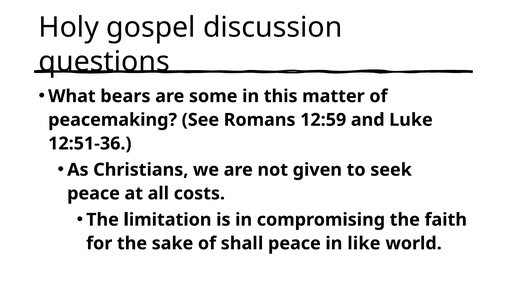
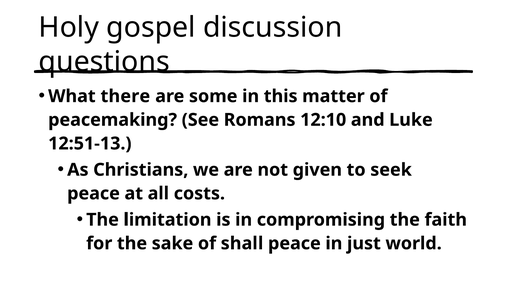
bears: bears -> there
12:59: 12:59 -> 12:10
12:51-36: 12:51-36 -> 12:51-13
like: like -> just
